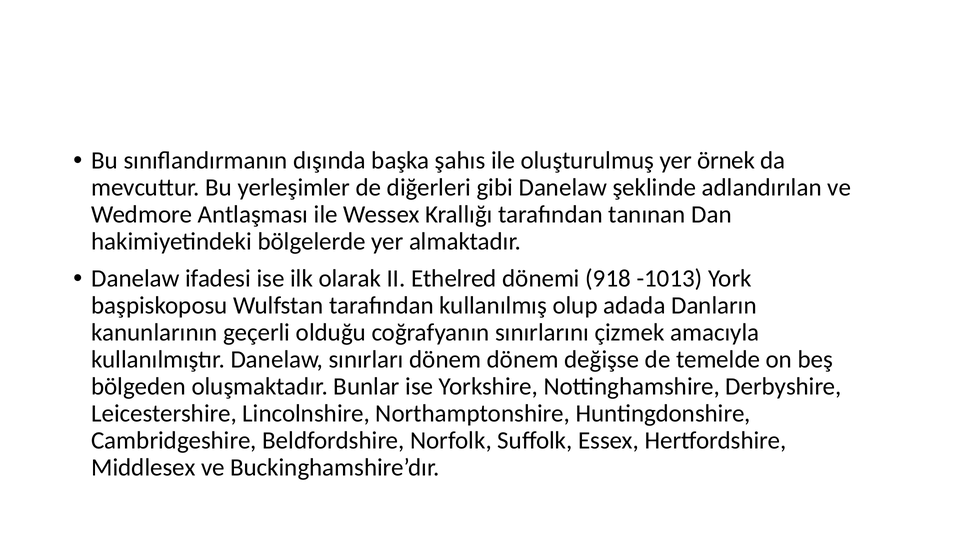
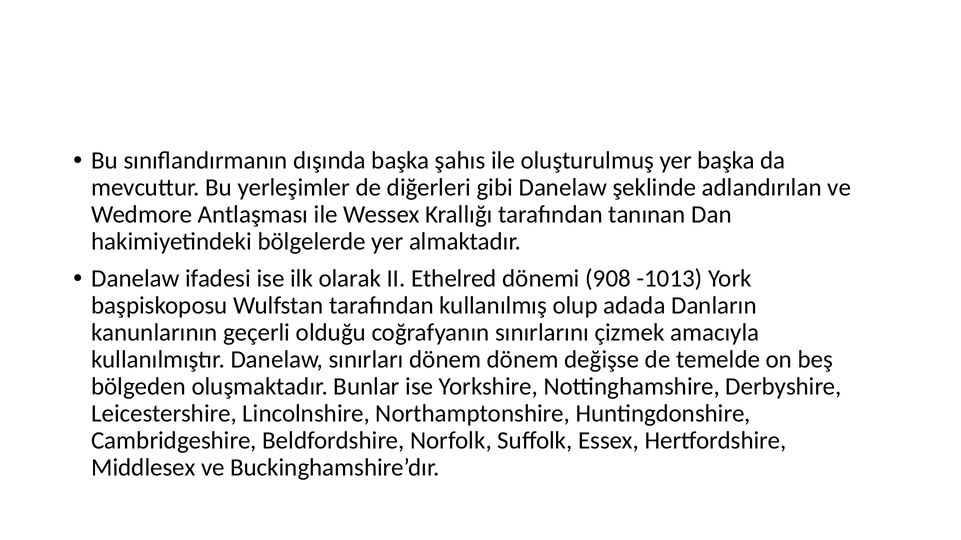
yer örnek: örnek -> başka
918: 918 -> 908
